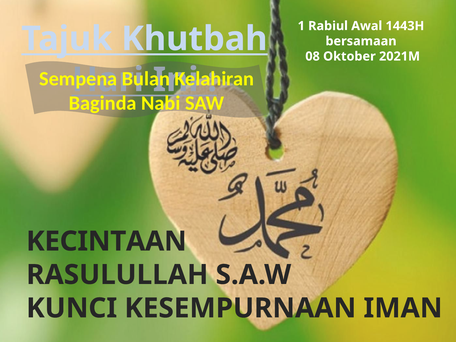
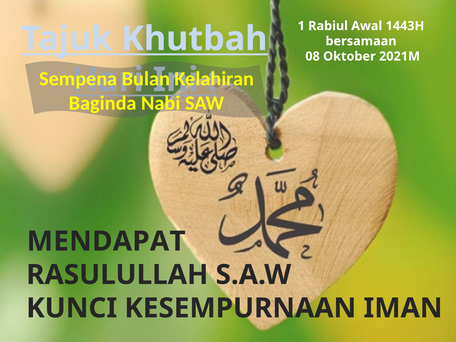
KECINTAAN: KECINTAAN -> MENDAPAT
